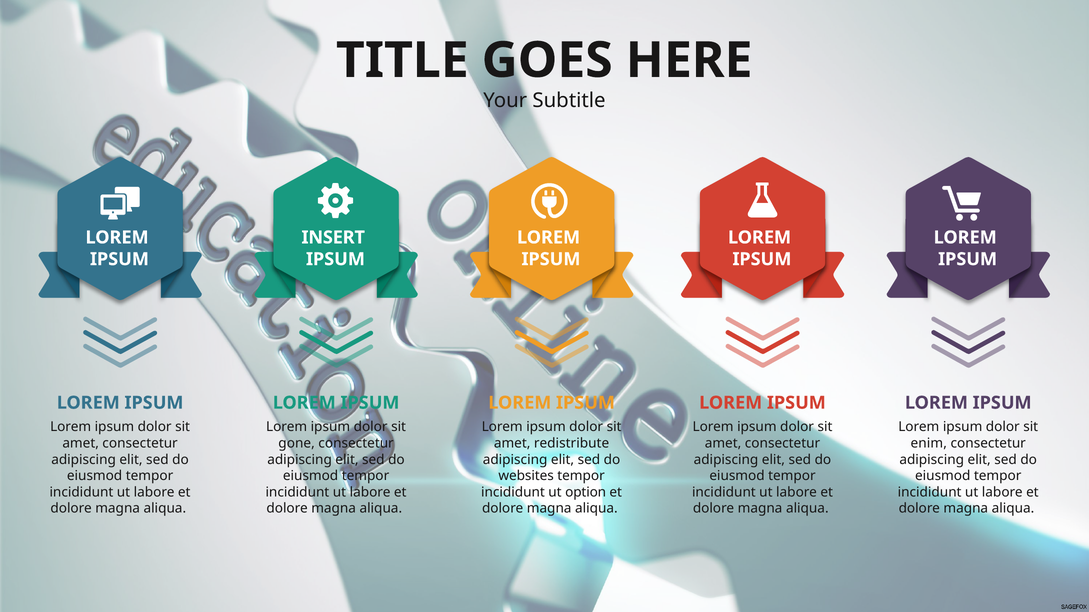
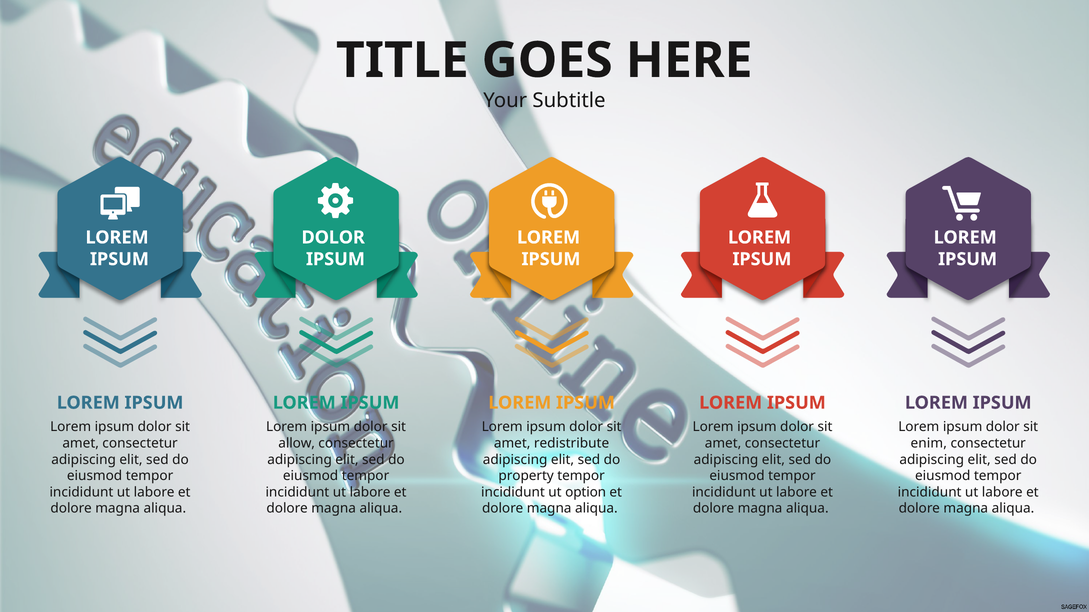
INSERT at (333, 238): INSERT -> DOLOR
gone: gone -> allow
websites: websites -> property
